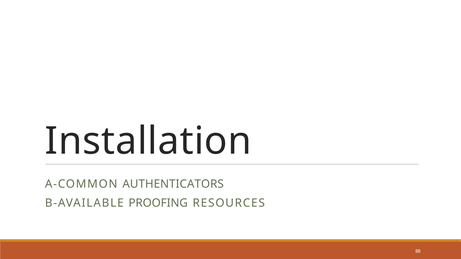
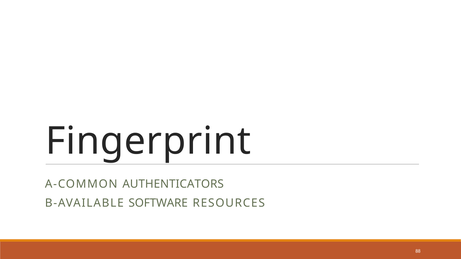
Installation: Installation -> Fingerprint
PROOFING: PROOFING -> SOFTWARE
